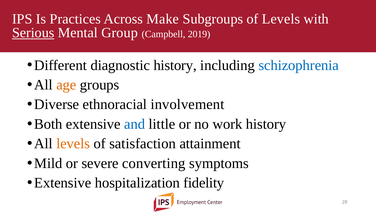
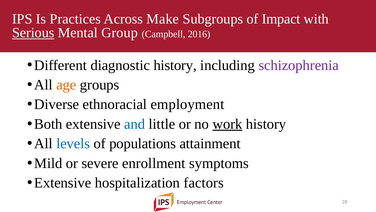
of Levels: Levels -> Impact
2019: 2019 -> 2016
schizophrenia colour: blue -> purple
involvement: involvement -> employment
work underline: none -> present
levels at (73, 143) colour: orange -> blue
satisfaction: satisfaction -> populations
converting: converting -> enrollment
fidelity: fidelity -> factors
